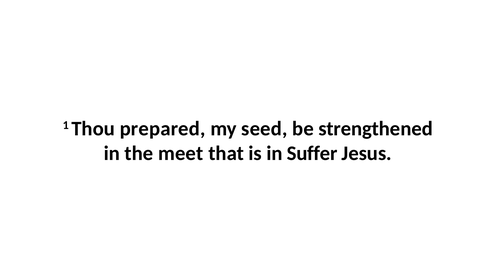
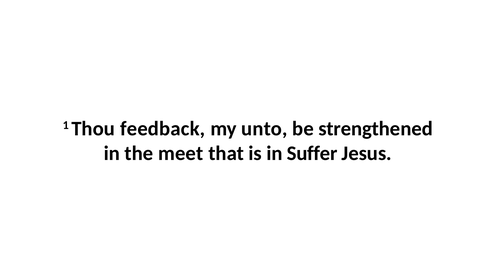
prepared: prepared -> feedback
seed: seed -> unto
